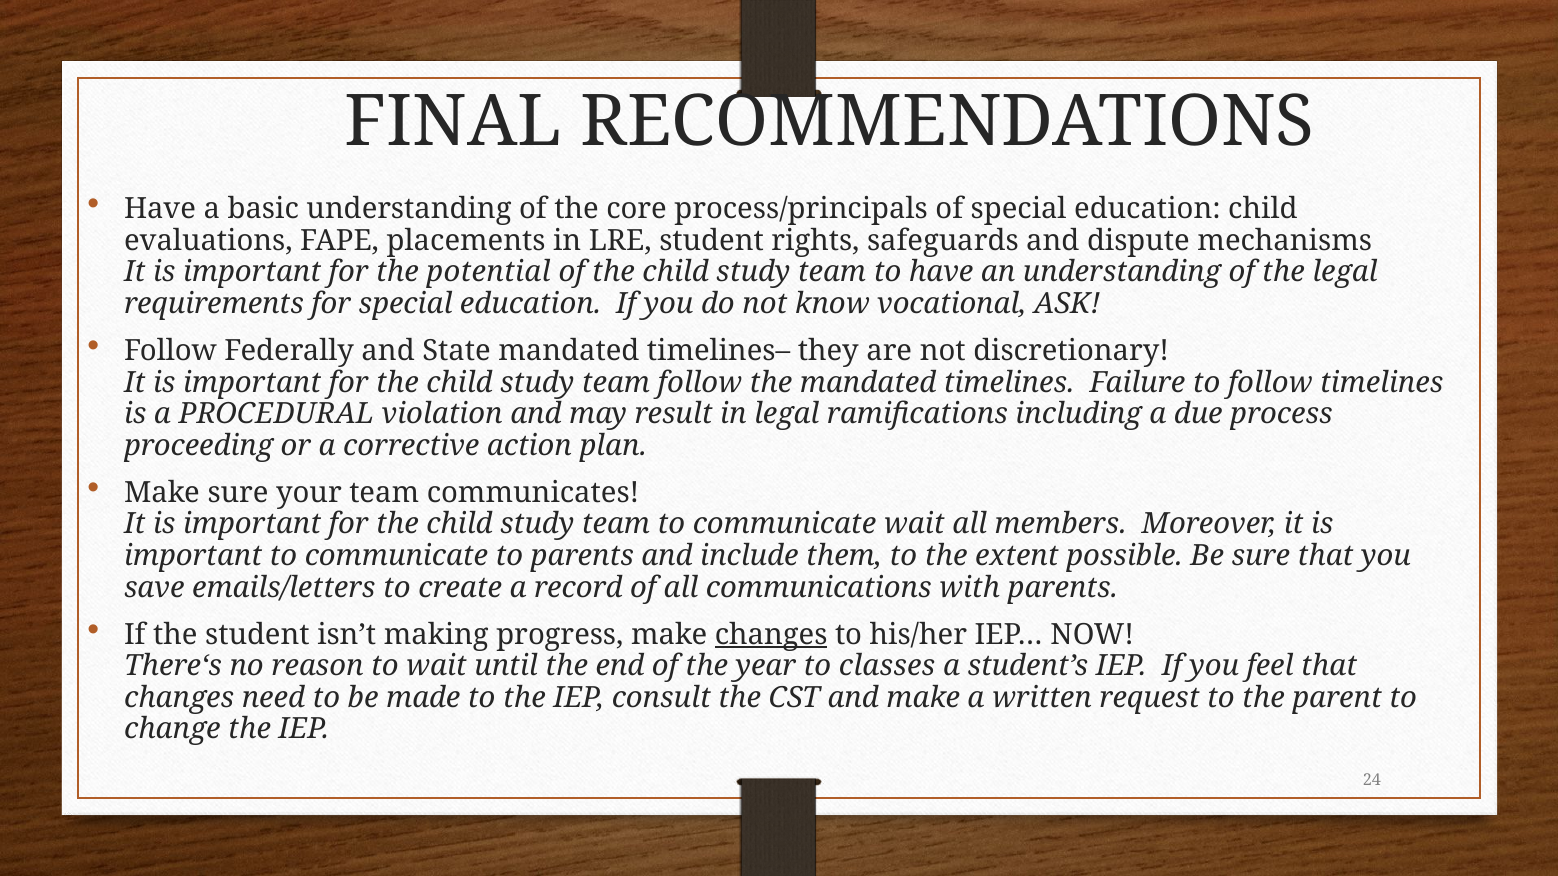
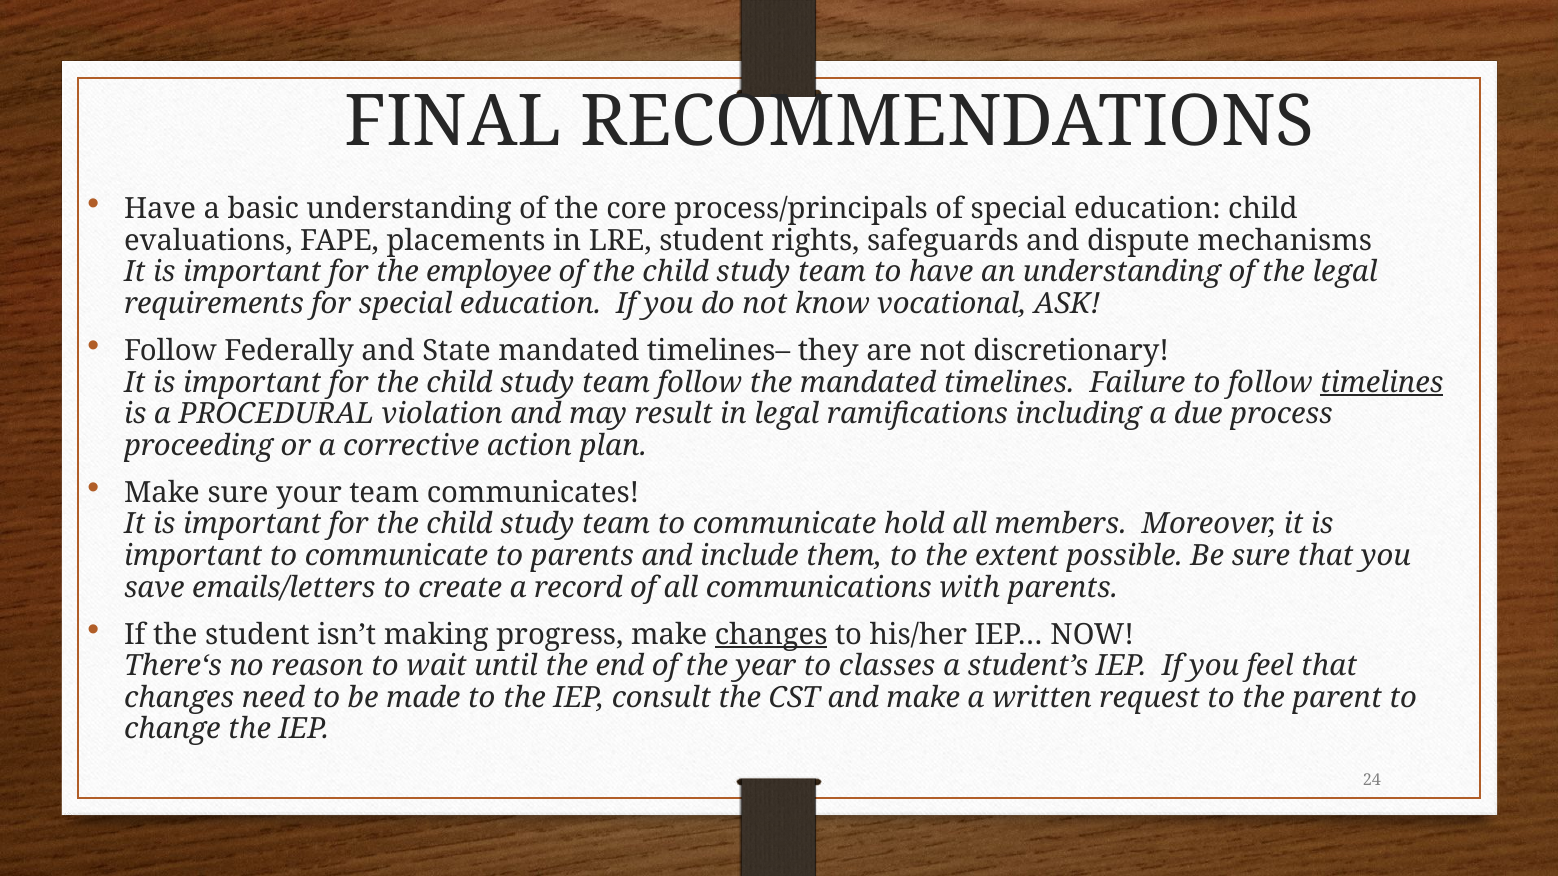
potential: potential -> employee
timelines at (1382, 383) underline: none -> present
communicate wait: wait -> hold
